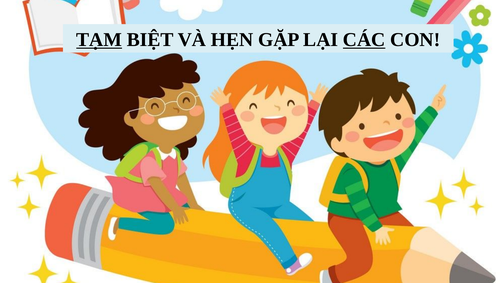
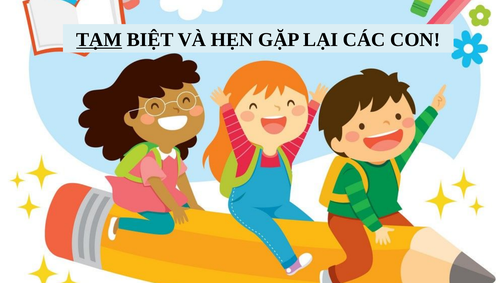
CÁC underline: present -> none
